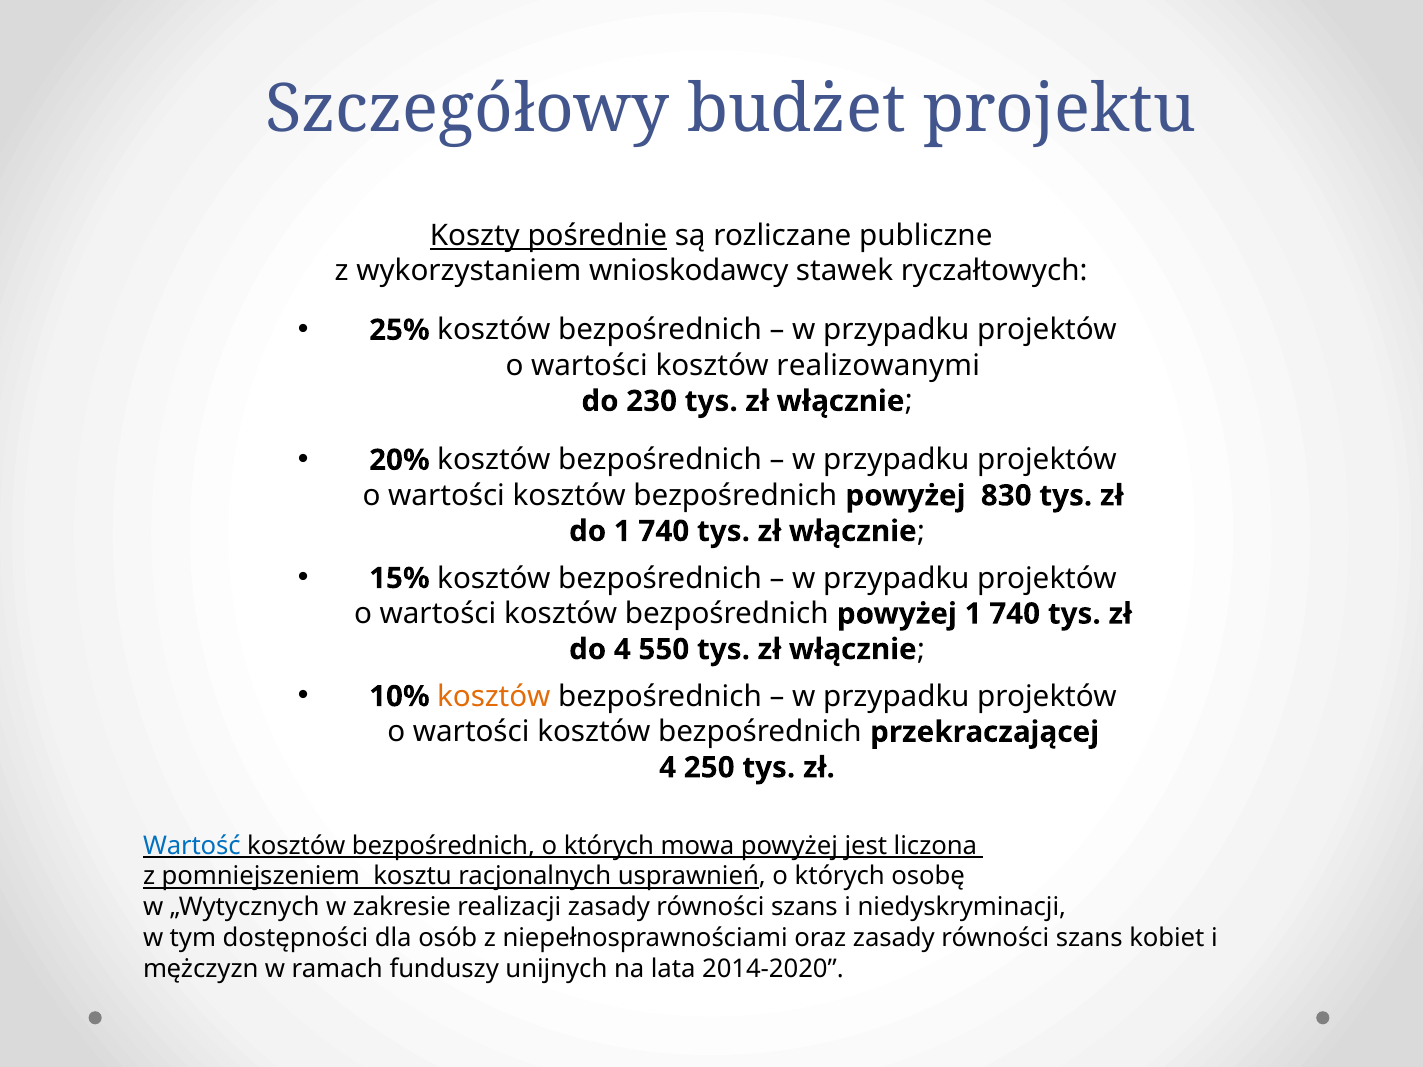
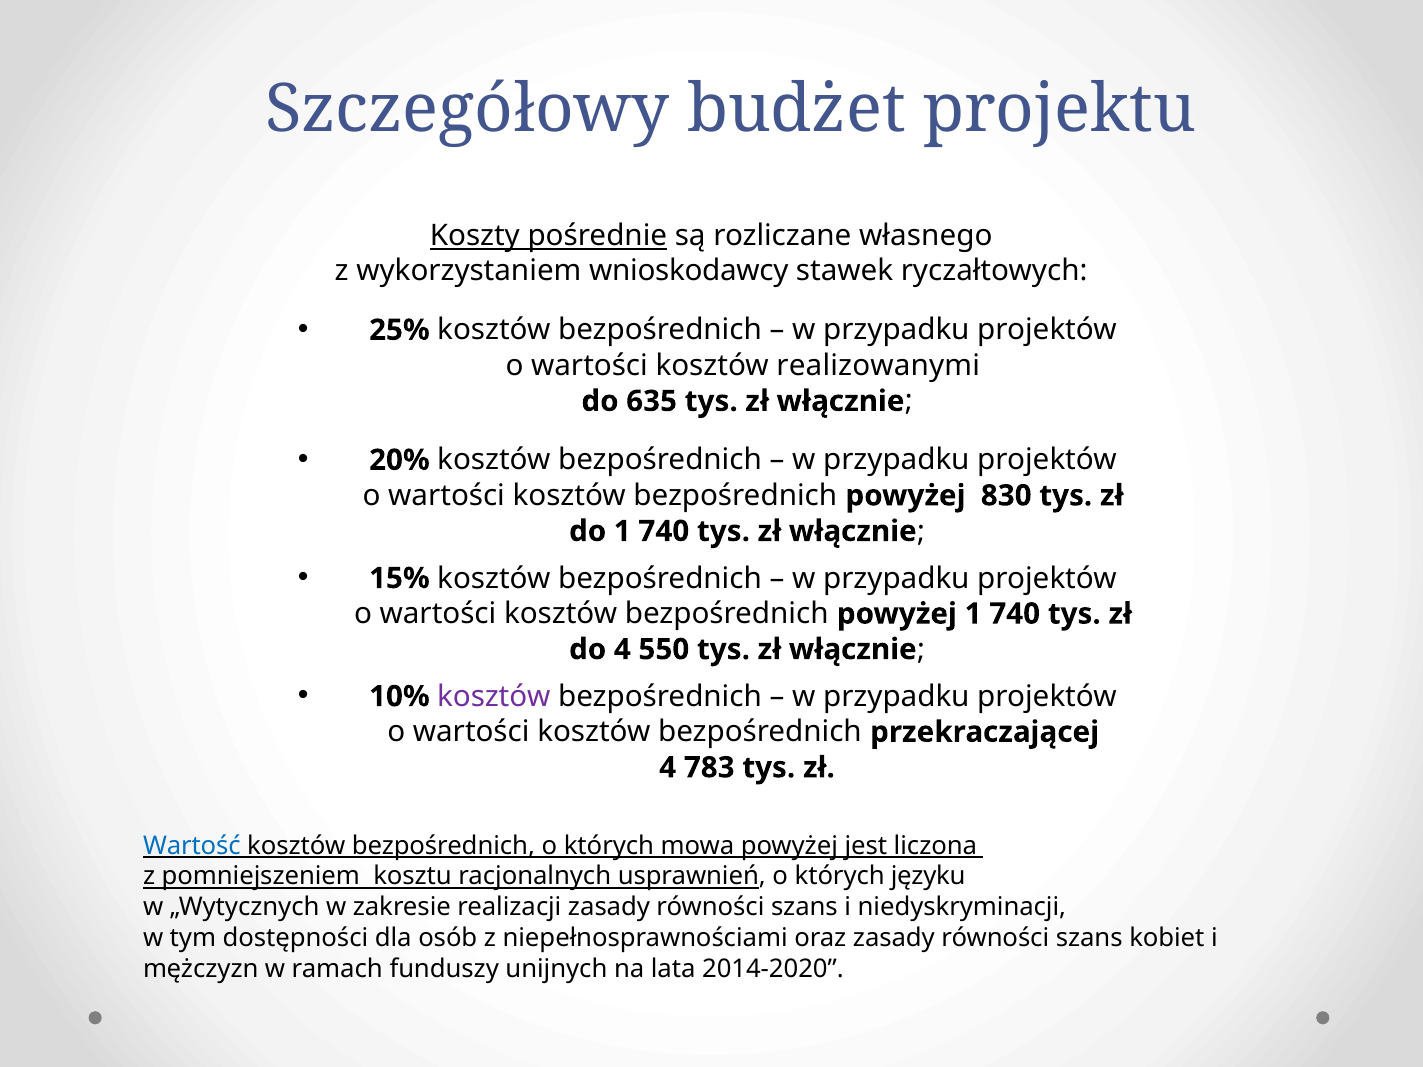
publiczne: publiczne -> własnego
230: 230 -> 635
kosztów at (494, 697) colour: orange -> purple
250: 250 -> 783
osobę: osobę -> języku
